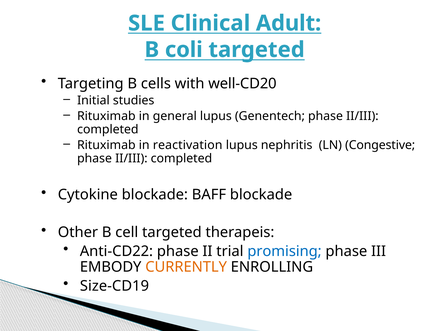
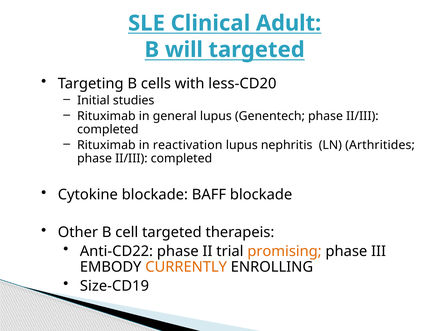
coli: coli -> will
well-CD20: well-CD20 -> less-CD20
Congestive: Congestive -> Arthritides
promising colour: blue -> orange
